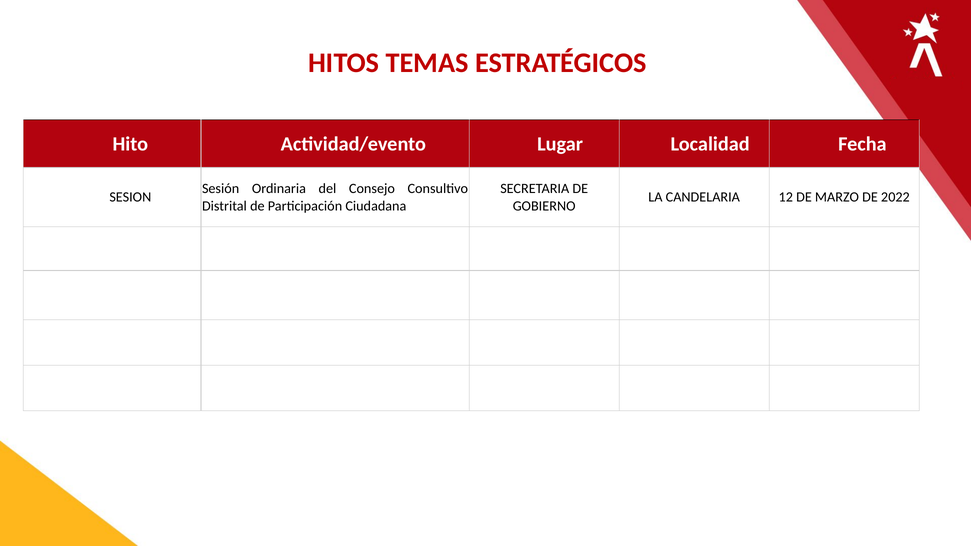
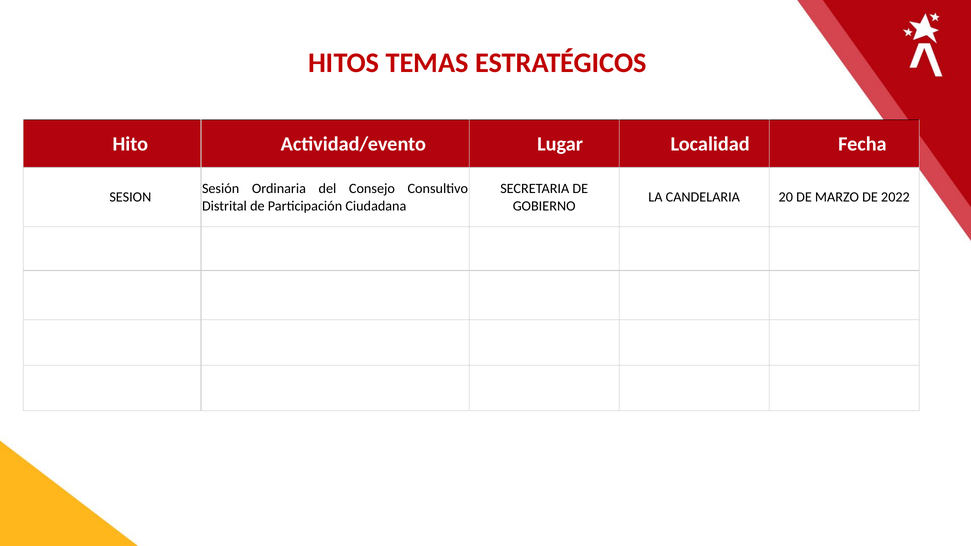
12: 12 -> 20
